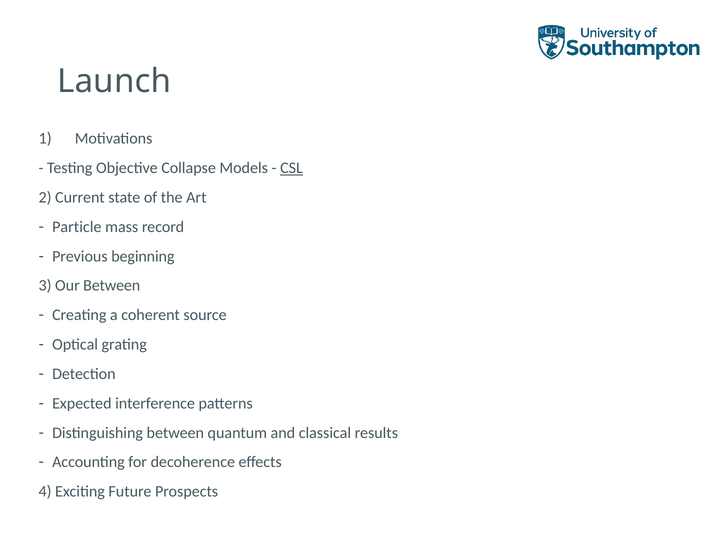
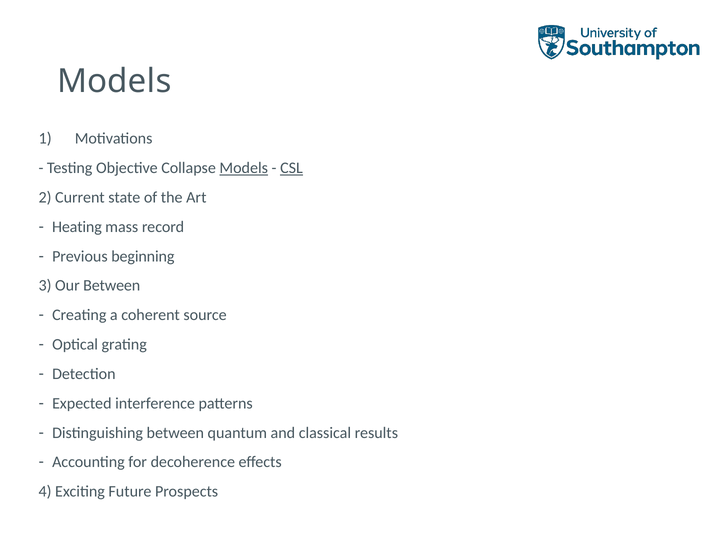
Launch at (114, 81): Launch -> Models
Models at (244, 168) underline: none -> present
Particle: Particle -> Heating
